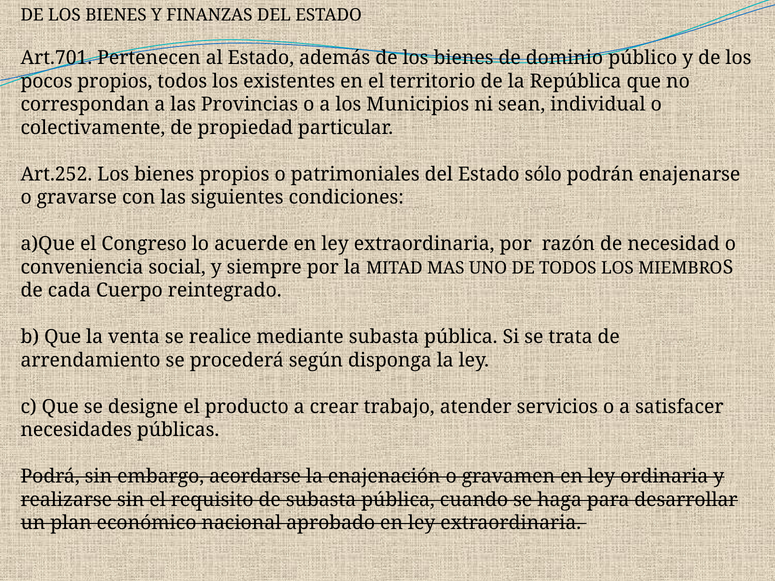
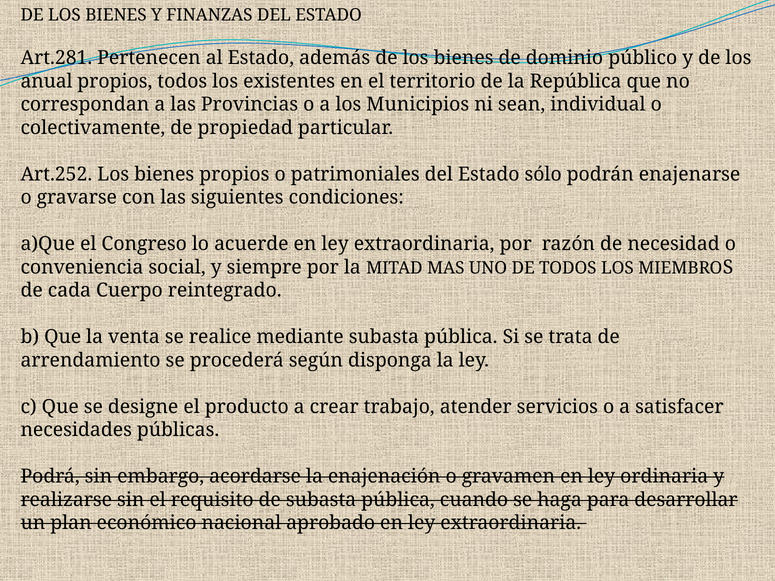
Art.701: Art.701 -> Art.281
pocos: pocos -> anual
